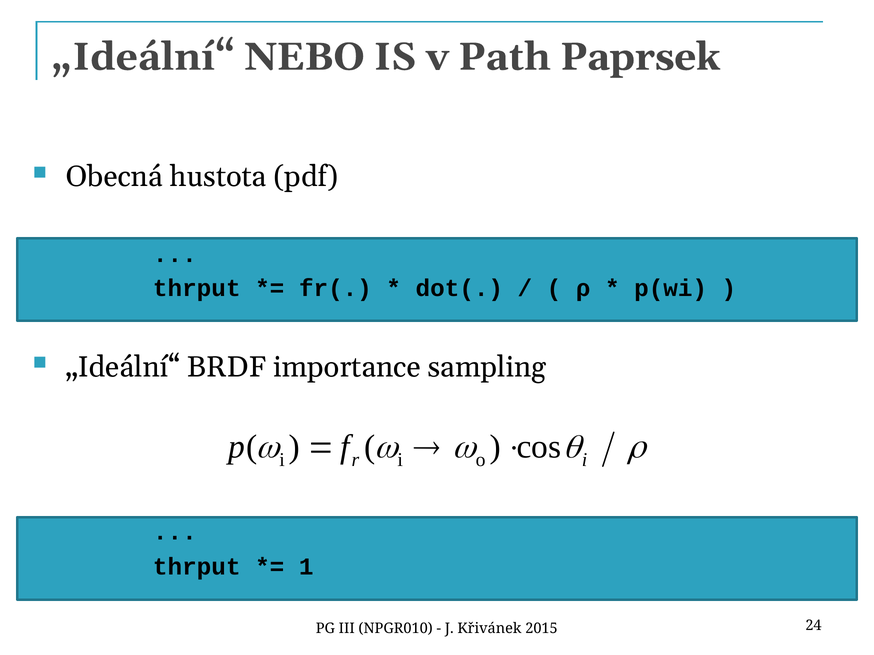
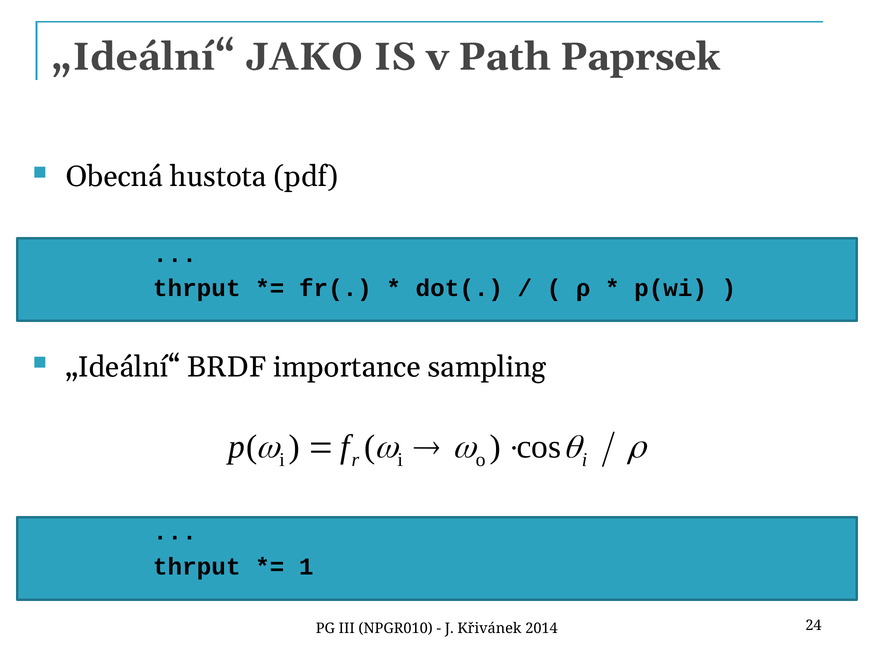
NEBO: NEBO -> JAKO
2015: 2015 -> 2014
